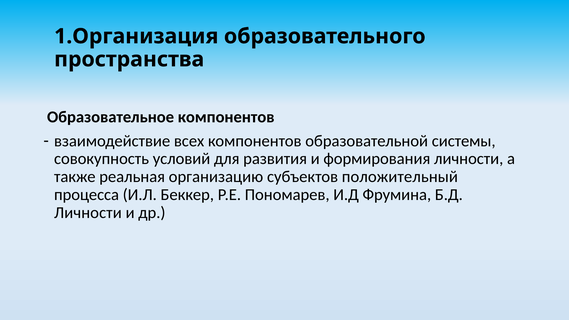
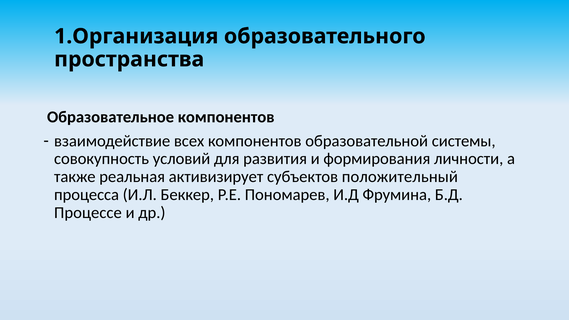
организацию: организацию -> активизирует
Личности at (88, 213): Личности -> Процессе
